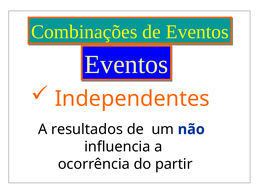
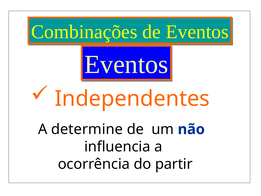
resultados: resultados -> determine
